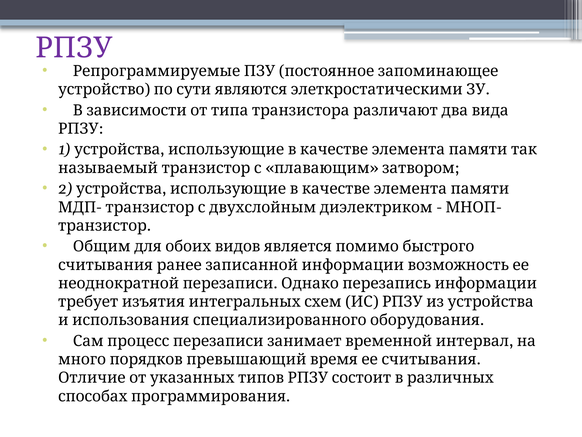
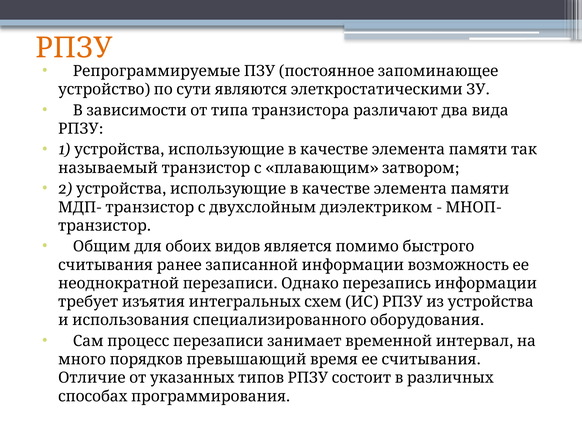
РПЗУ at (74, 48) colour: purple -> orange
